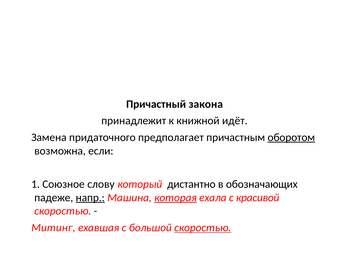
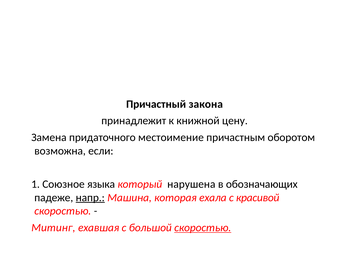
идёт: идёт -> цену
предполагает: предполагает -> местоимение
оборотом underline: present -> none
слову: слову -> языка
дистантно: дистантно -> нарушена
которая underline: present -> none
